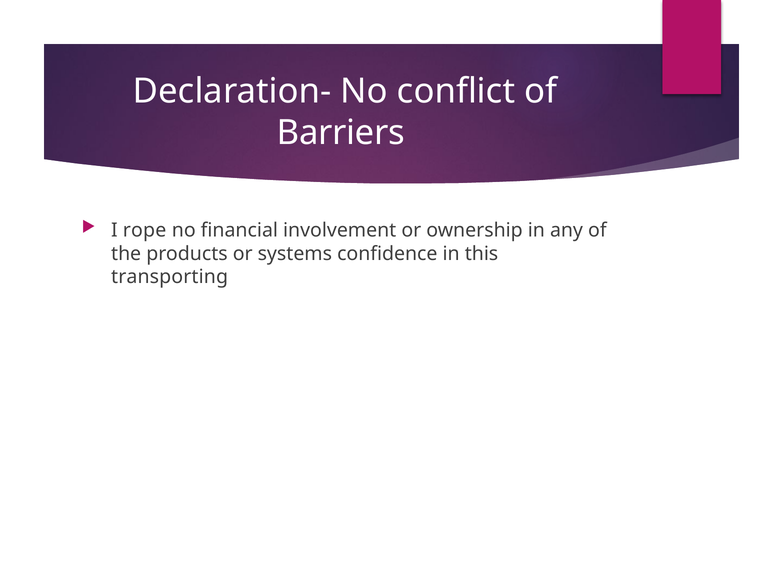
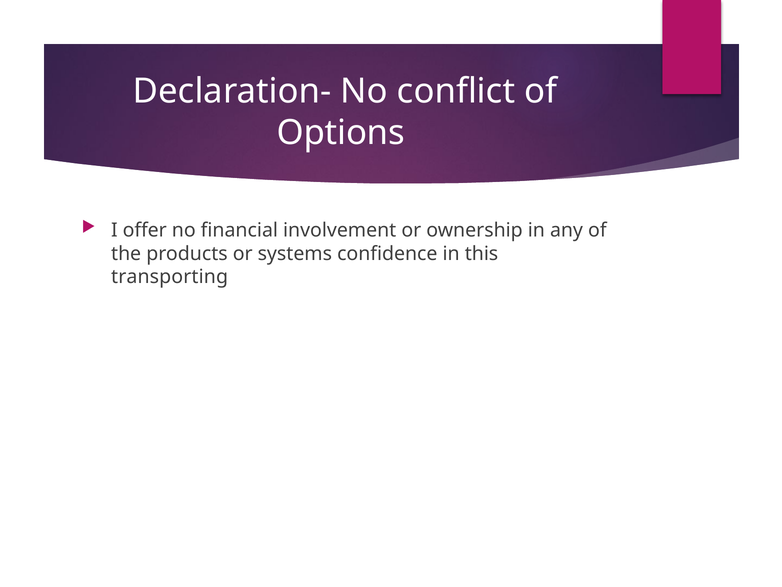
Barriers: Barriers -> Options
rope: rope -> offer
